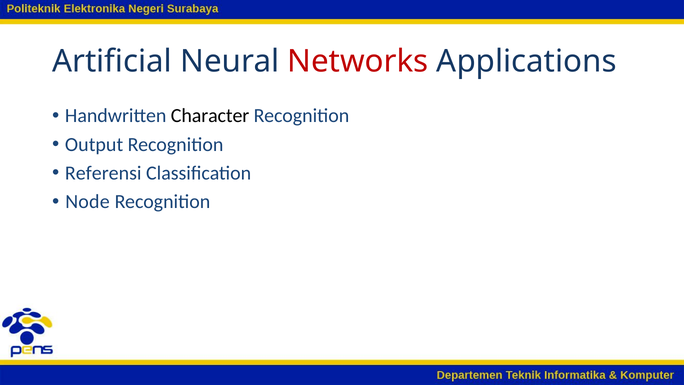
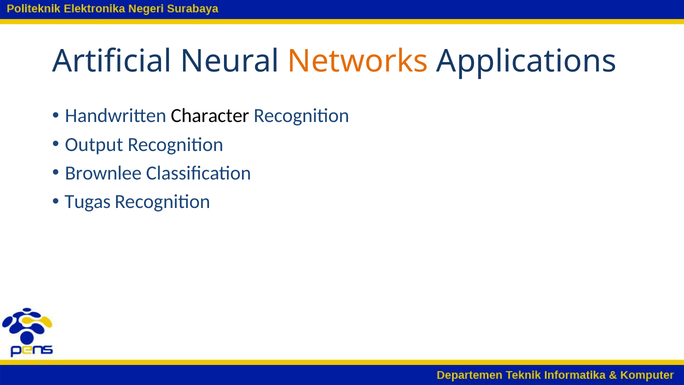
Networks colour: red -> orange
Referensi: Referensi -> Brownlee
Node: Node -> Tugas
